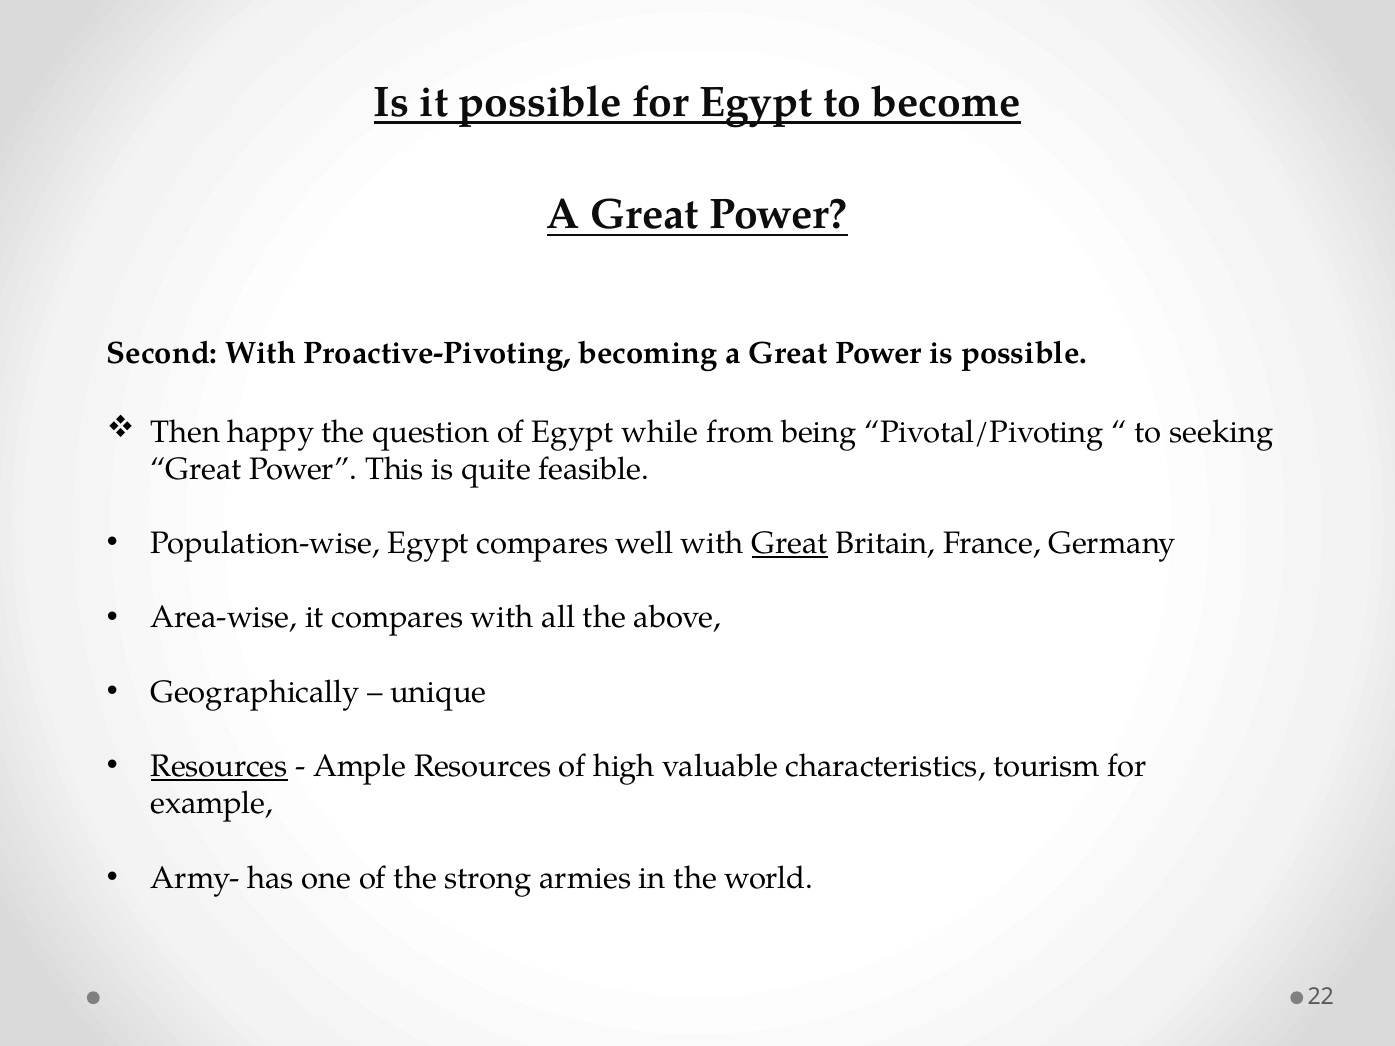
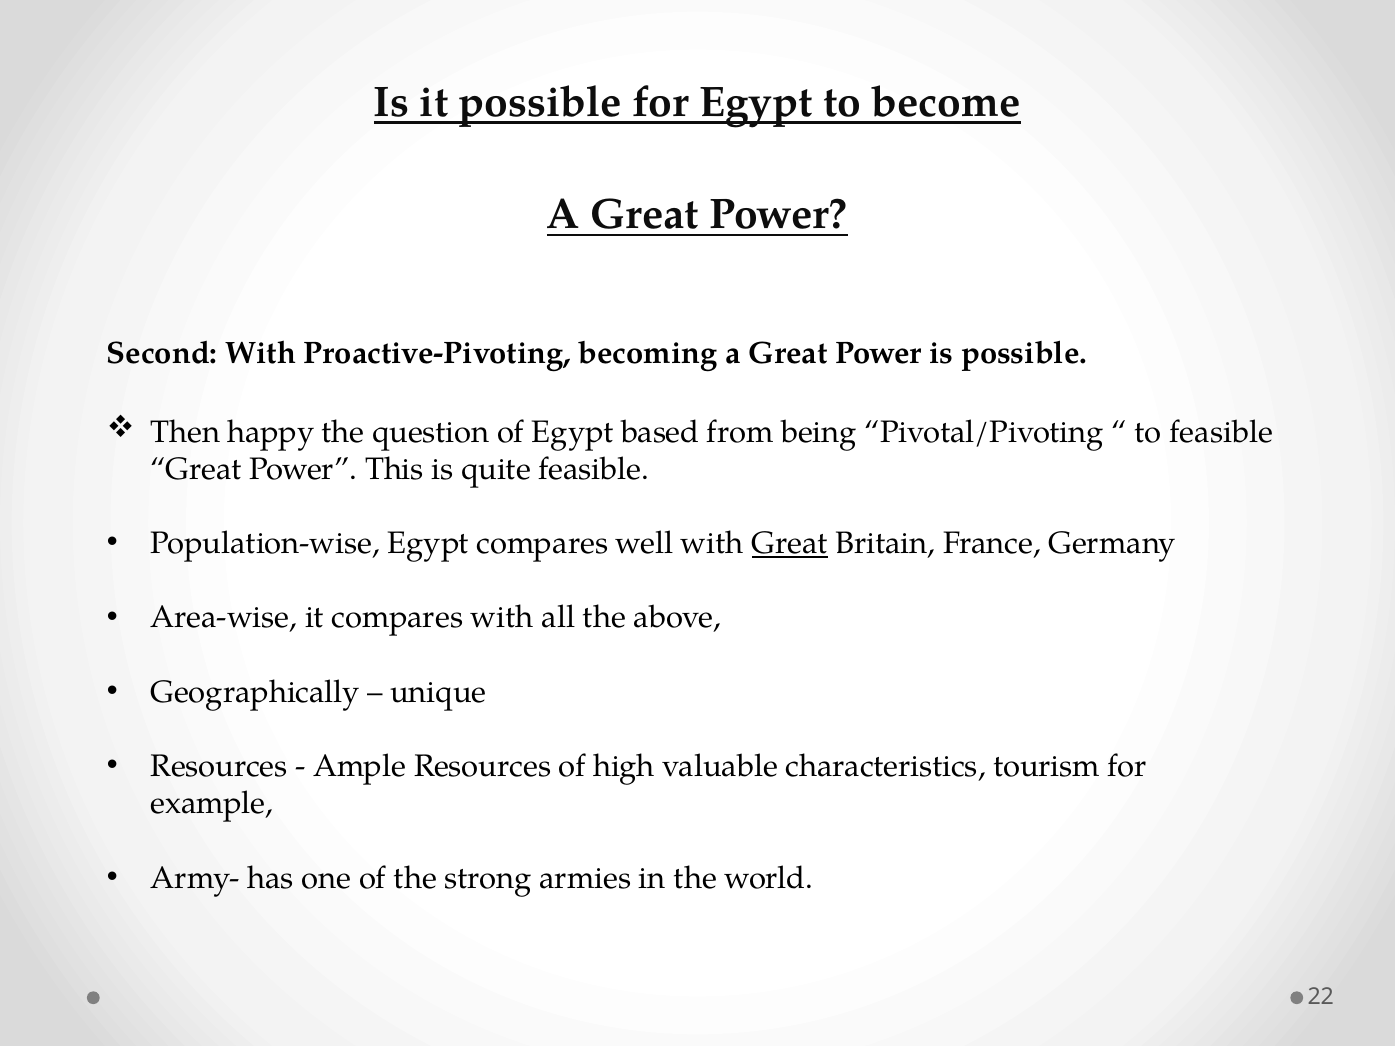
while: while -> based
to seeking: seeking -> feasible
Resources at (219, 767) underline: present -> none
